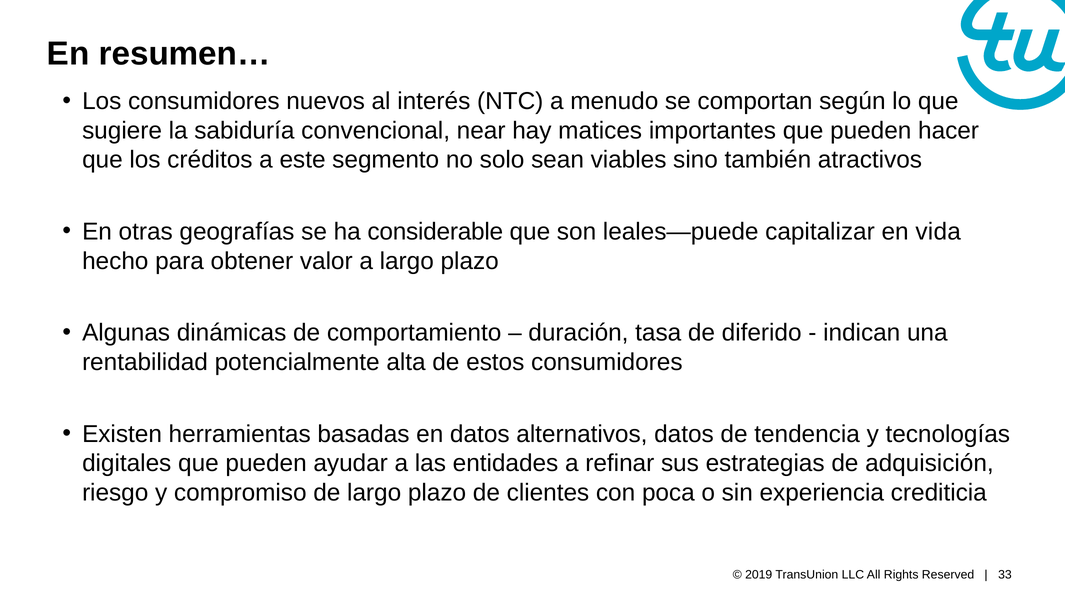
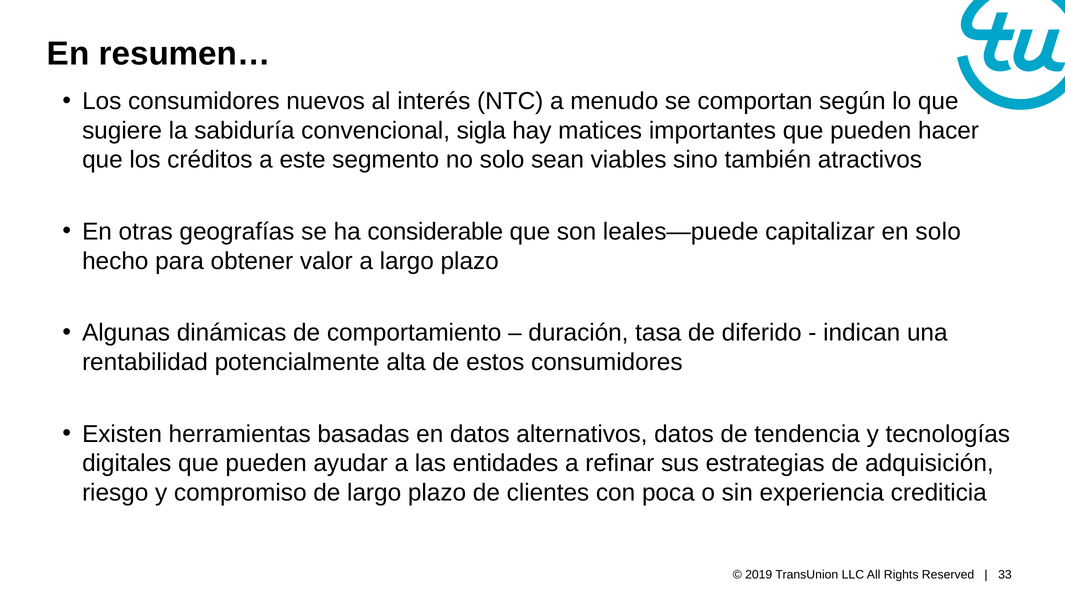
near: near -> sigla
en vida: vida -> solo
